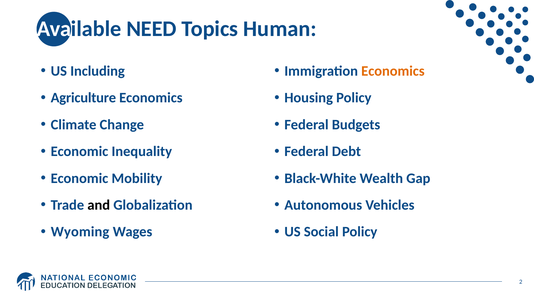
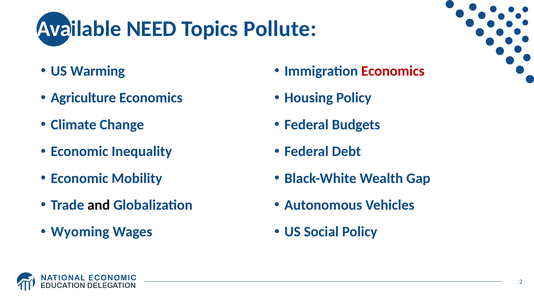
Human: Human -> Pollute
Including: Including -> Warming
Economics at (393, 71) colour: orange -> red
